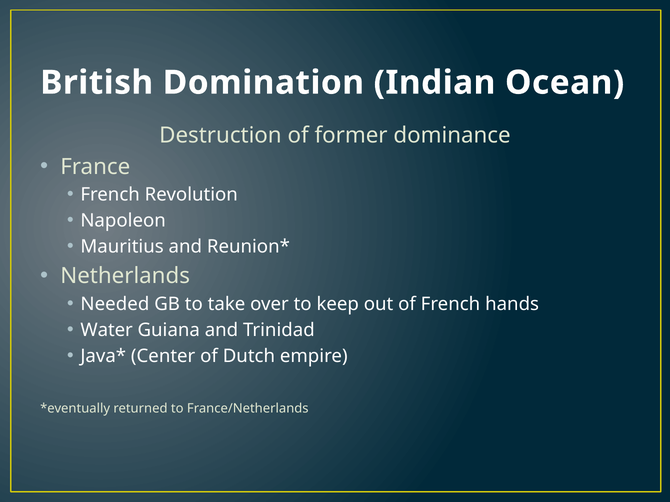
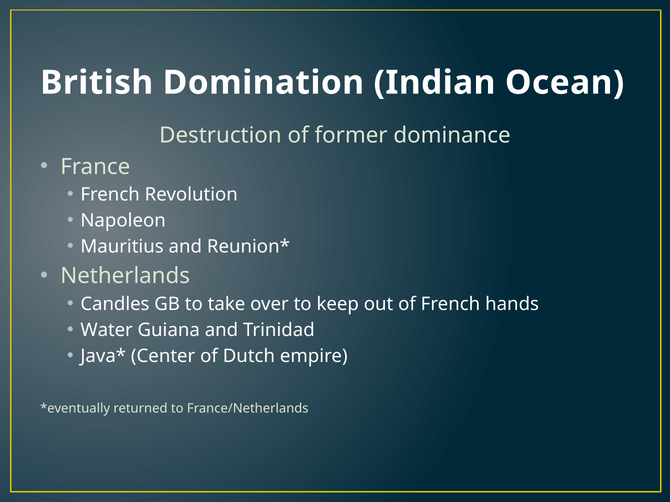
Needed: Needed -> Candles
